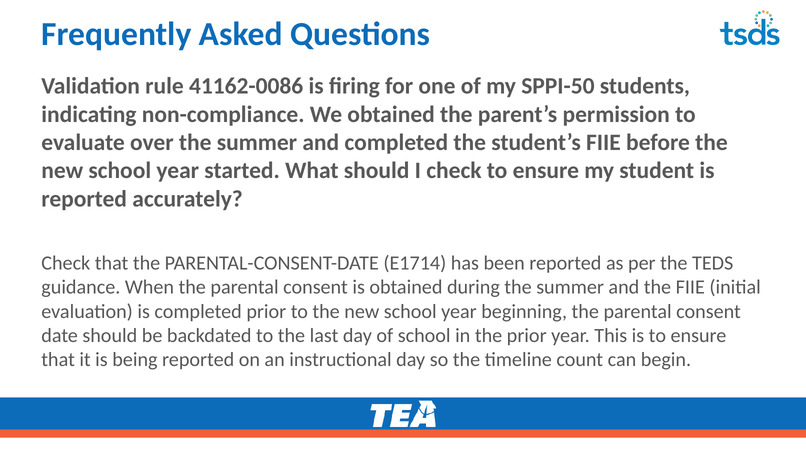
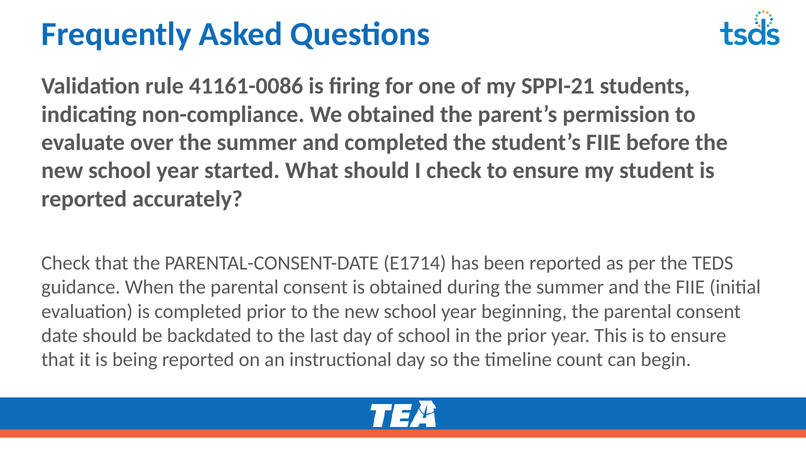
41162-0086: 41162-0086 -> 41161-0086
SPPI-50: SPPI-50 -> SPPI-21
